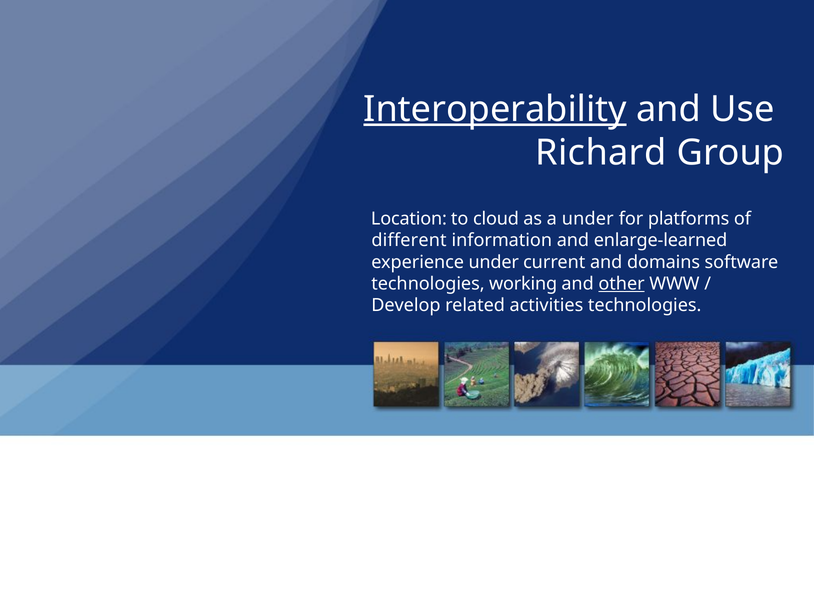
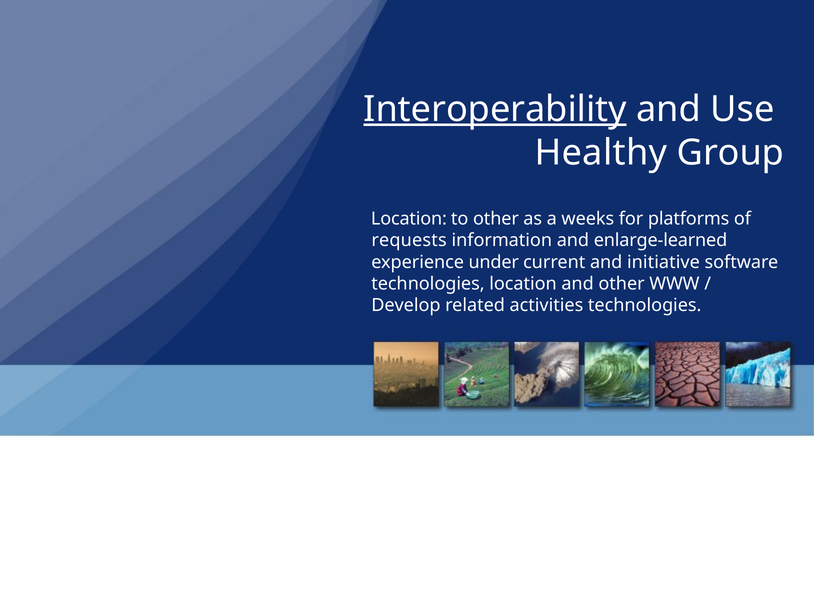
Richard: Richard -> Healthy
to cloud: cloud -> other
a under: under -> weeks
different: different -> requests
domains: domains -> initiative
technologies working: working -> location
other at (622, 284) underline: present -> none
